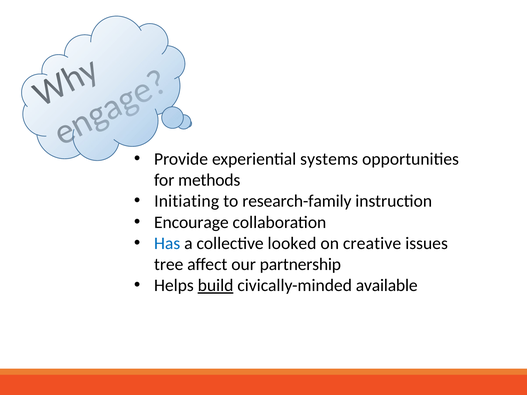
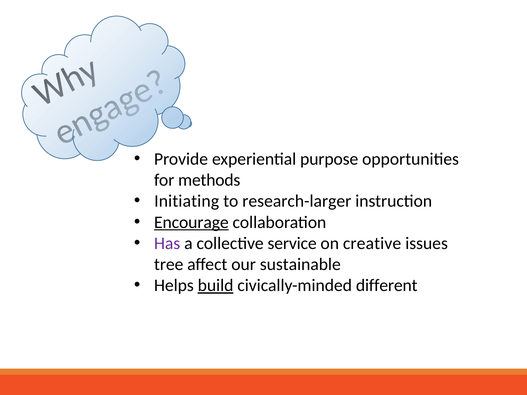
systems: systems -> purpose
research-family: research-family -> research-larger
Encourage underline: none -> present
Has colour: blue -> purple
looked: looked -> service
partnership: partnership -> sustainable
available: available -> different
